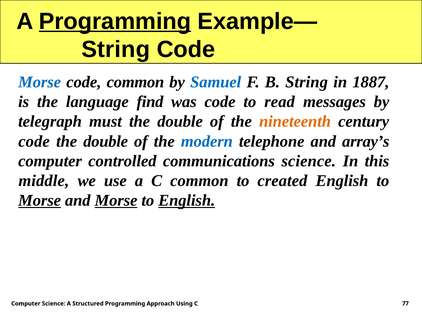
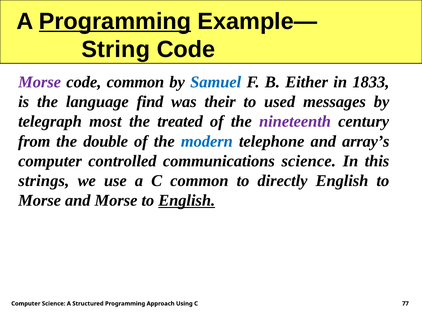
Morse at (40, 82) colour: blue -> purple
B String: String -> Either
1887: 1887 -> 1833
was code: code -> their
read: read -> used
must: must -> most
double at (180, 121): double -> treated
nineteenth colour: orange -> purple
code at (34, 141): code -> from
middle: middle -> strings
created: created -> directly
Morse at (40, 200) underline: present -> none
Morse at (116, 200) underline: present -> none
